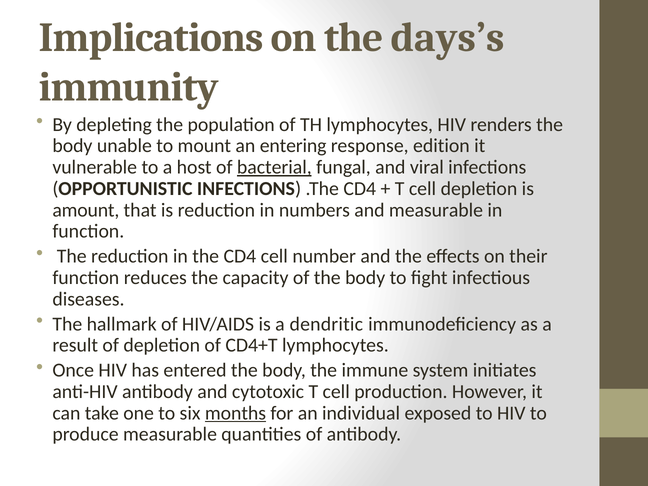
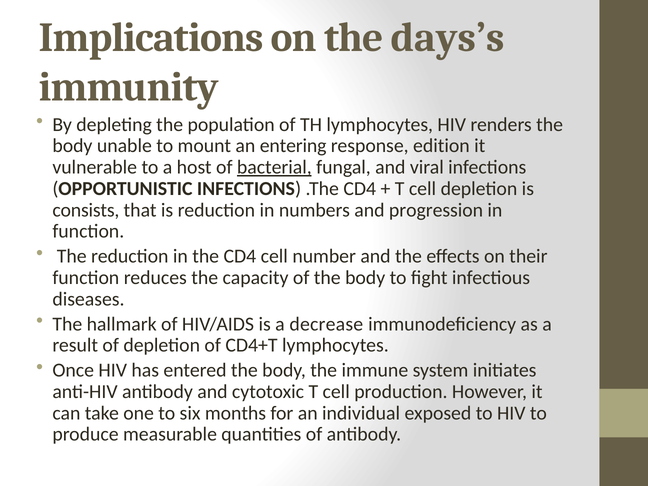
amount: amount -> consists
and measurable: measurable -> progression
dendritic: dendritic -> decrease
months underline: present -> none
